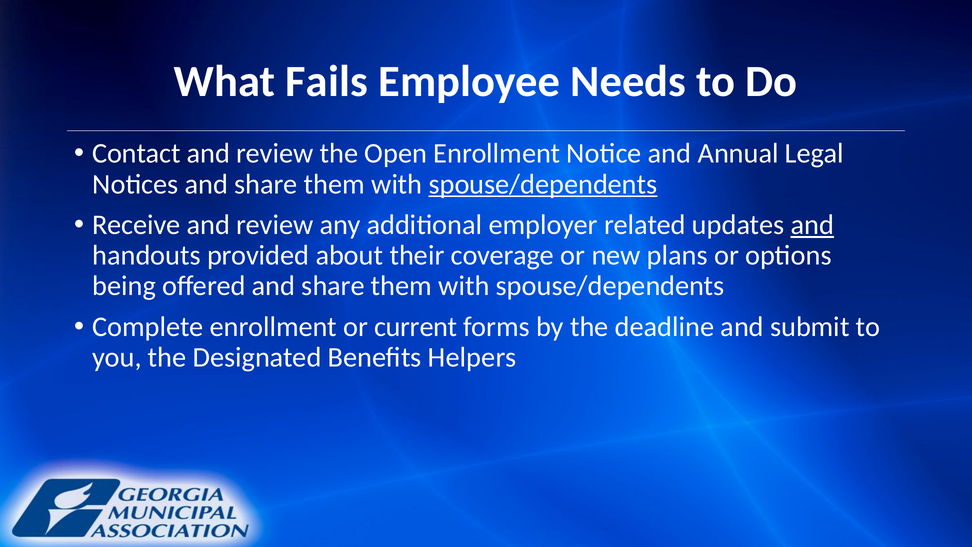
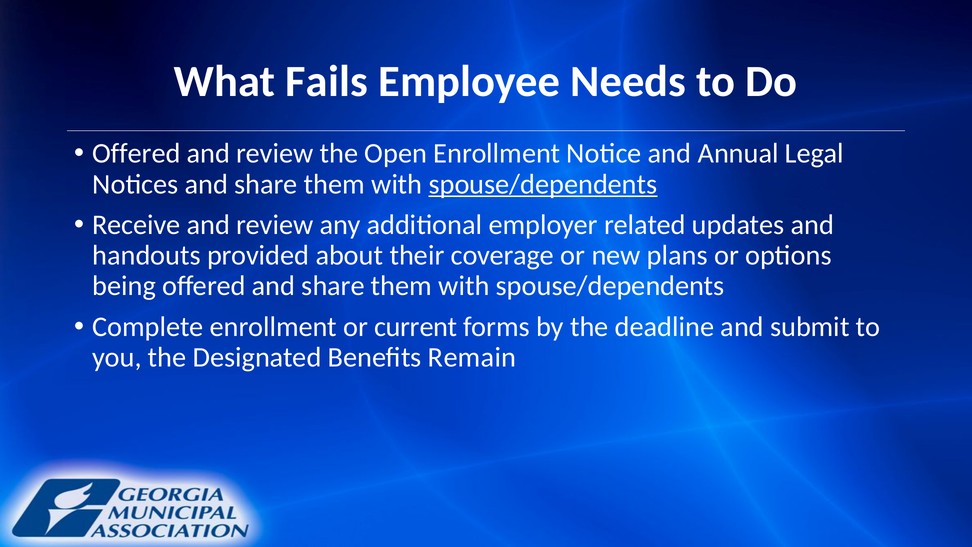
Contact at (136, 154): Contact -> Offered
and at (812, 225) underline: present -> none
Helpers: Helpers -> Remain
